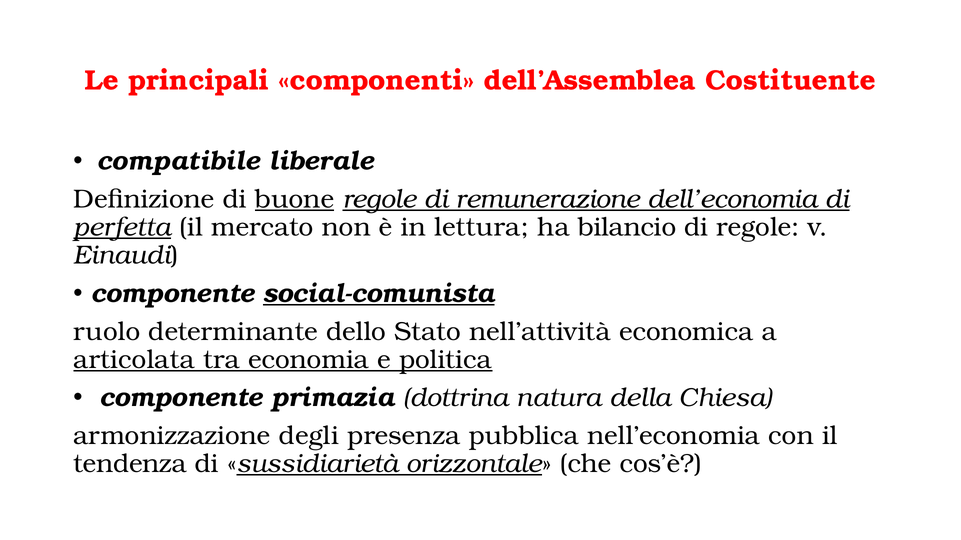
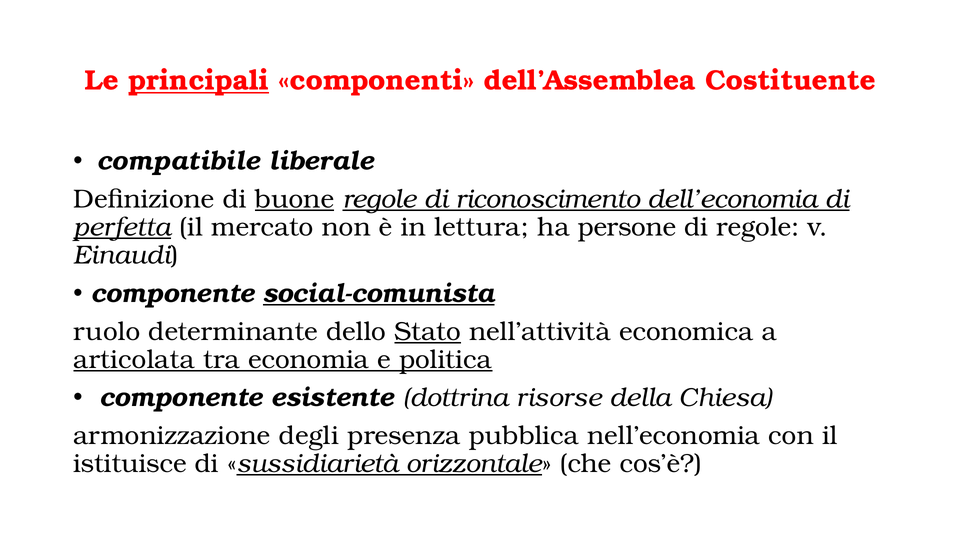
principali underline: none -> present
remunerazione: remunerazione -> riconoscimento
bilancio: bilancio -> persone
Stato underline: none -> present
primazia: primazia -> esistente
natura: natura -> risorse
tendenza: tendenza -> istituisce
